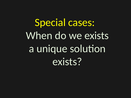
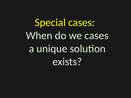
we exists: exists -> cases
